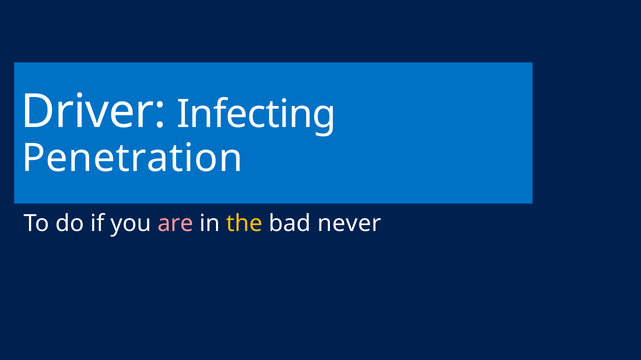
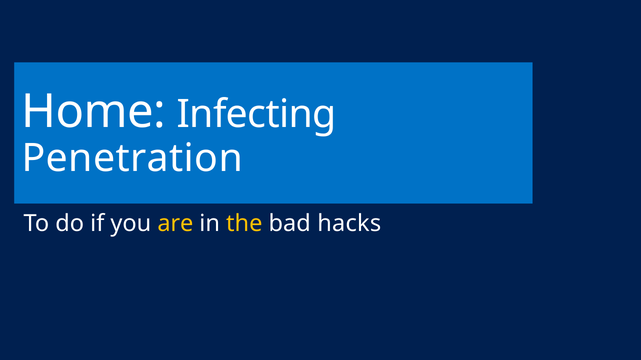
Driver: Driver -> Home
are colour: pink -> yellow
never: never -> hacks
